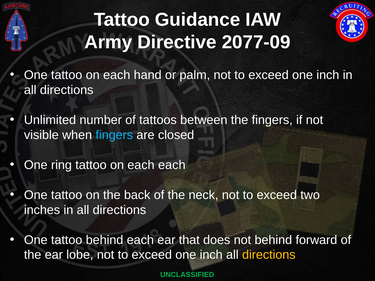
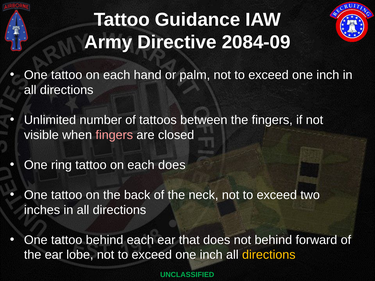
2077-09: 2077-09 -> 2084-09
fingers at (114, 135) colour: light blue -> pink
each each: each -> does
